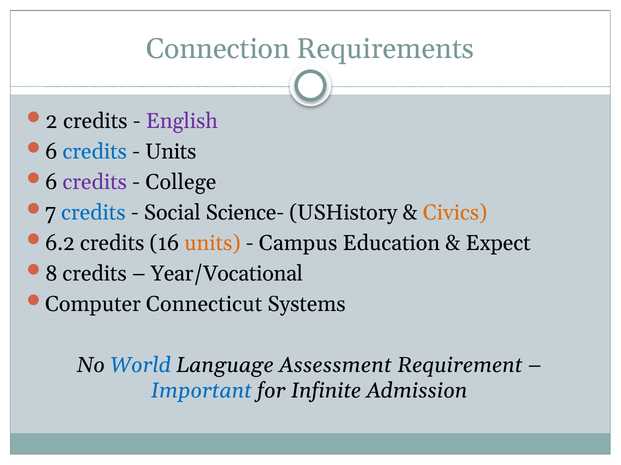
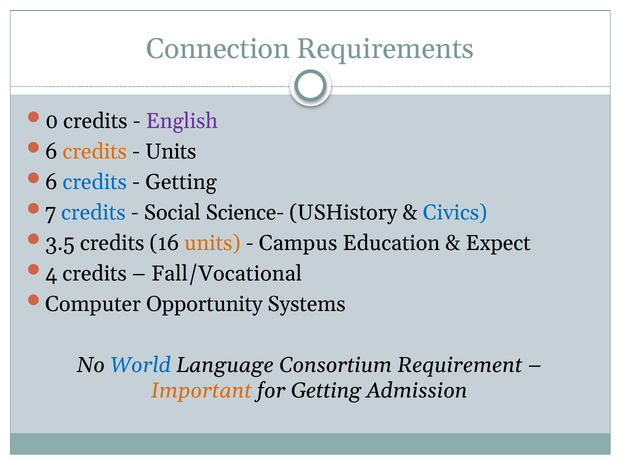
2: 2 -> 0
credits at (95, 152) colour: blue -> orange
credits at (95, 182) colour: purple -> blue
College at (181, 182): College -> Getting
Civics colour: orange -> blue
6.2: 6.2 -> 3.5
8: 8 -> 4
Year/Vocational: Year/Vocational -> Fall/Vocational
Connecticut: Connecticut -> Opportunity
Assessment: Assessment -> Consortium
Important colour: blue -> orange
for Infinite: Infinite -> Getting
